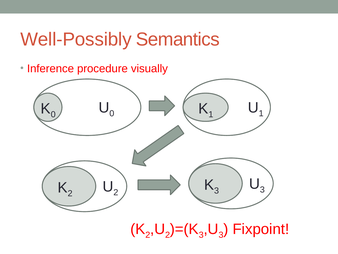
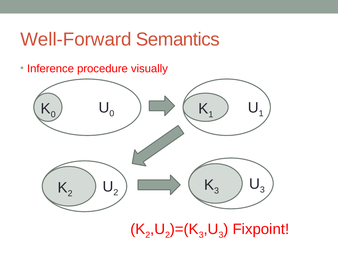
Well-Possibly: Well-Possibly -> Well-Forward
